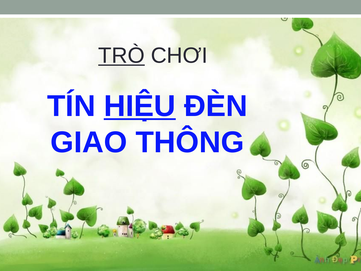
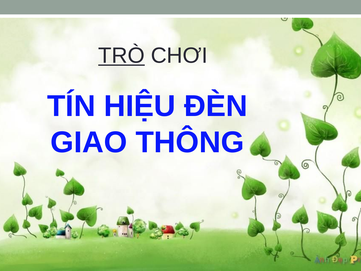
HIỆU underline: present -> none
